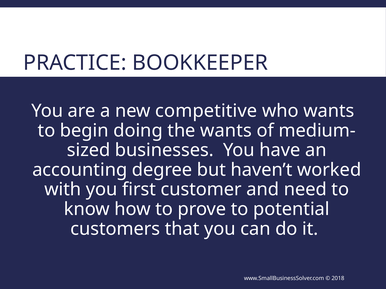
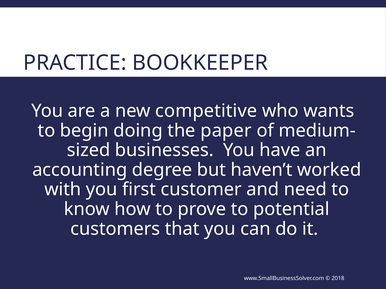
the wants: wants -> paper
